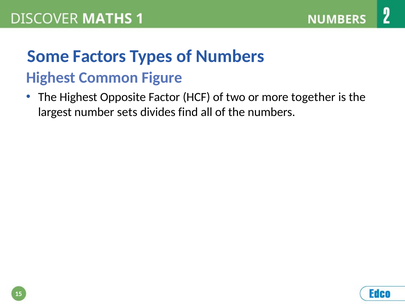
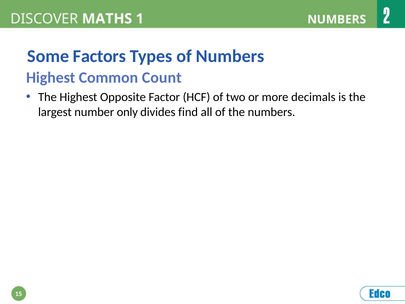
Figure: Figure -> Count
together: together -> decimals
sets: sets -> only
